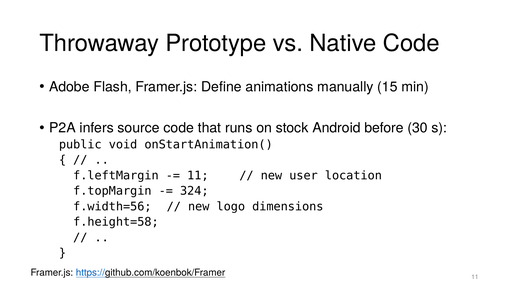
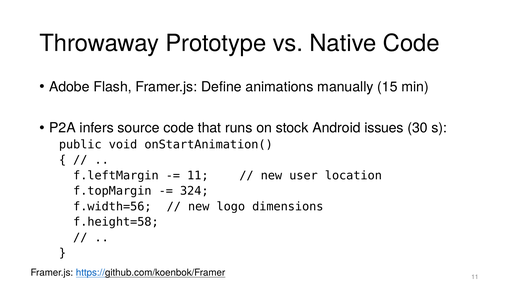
before: before -> issues
